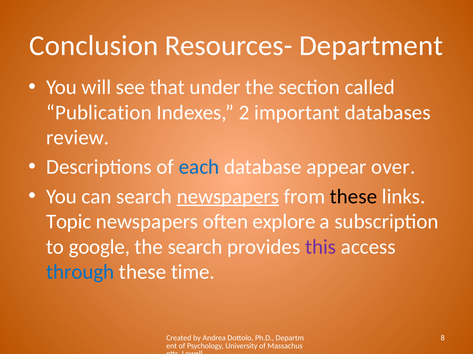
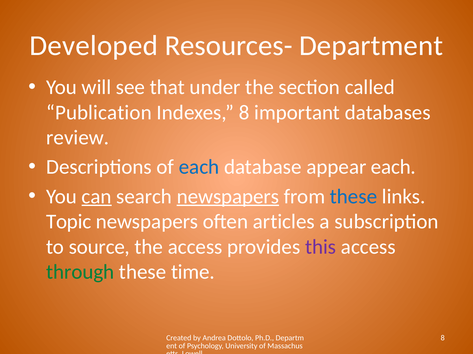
Conclusion: Conclusion -> Developed
Indexes 2: 2 -> 8
appear over: over -> each
can underline: none -> present
these at (354, 197) colour: black -> blue
explore: explore -> articles
google: google -> source
the search: search -> access
through colour: blue -> green
